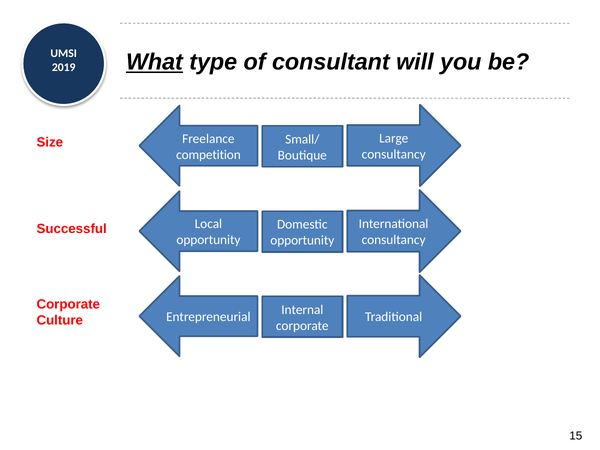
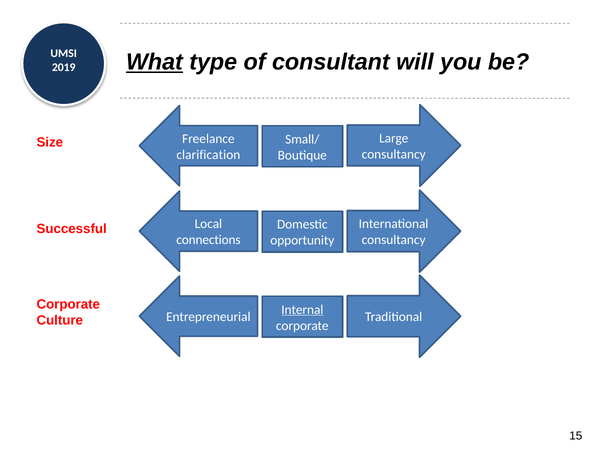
competition: competition -> clarification
opportunity at (208, 240): opportunity -> connections
Internal underline: none -> present
